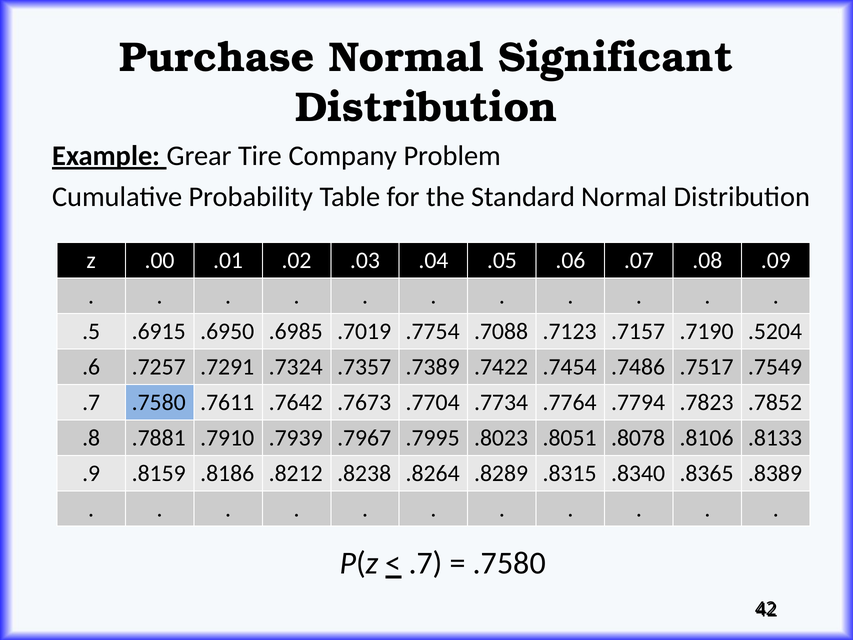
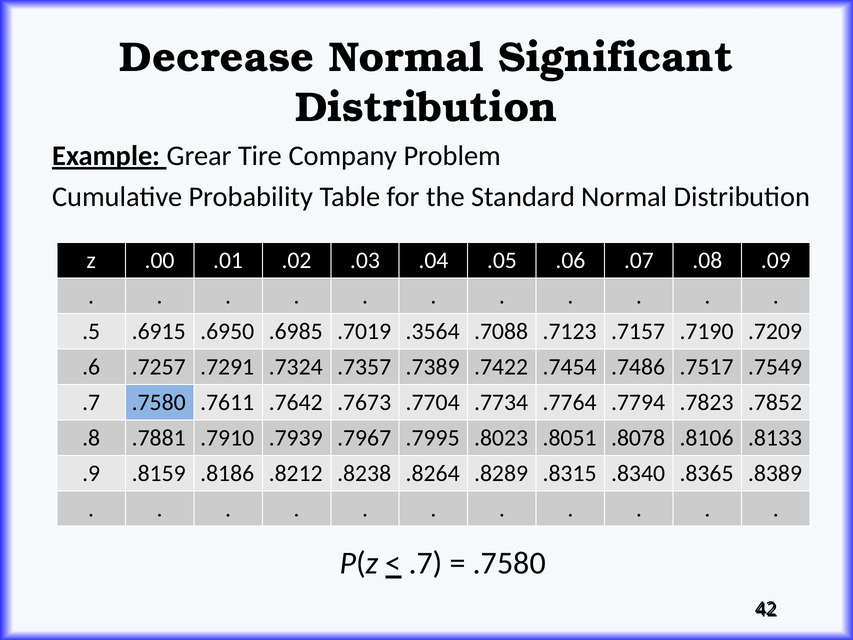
Purchase: Purchase -> Decrease
.7754: .7754 -> .3564
.5204: .5204 -> .7209
